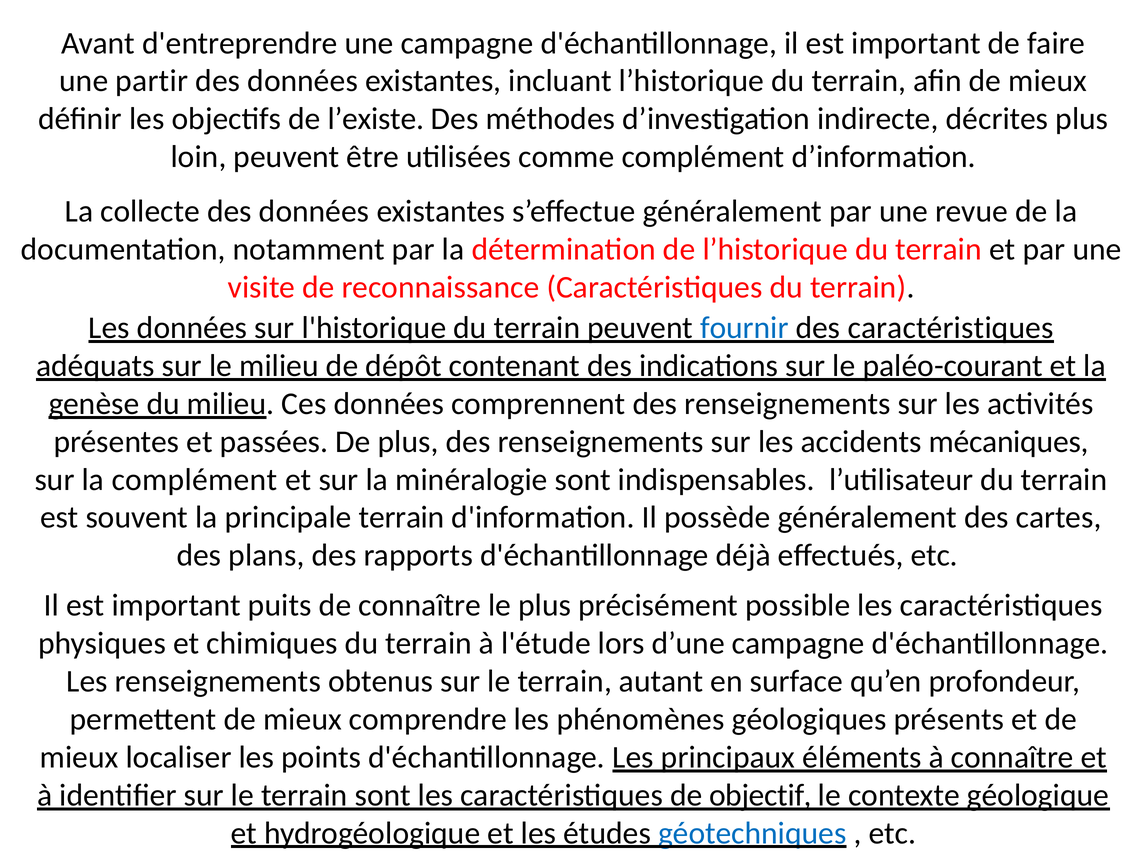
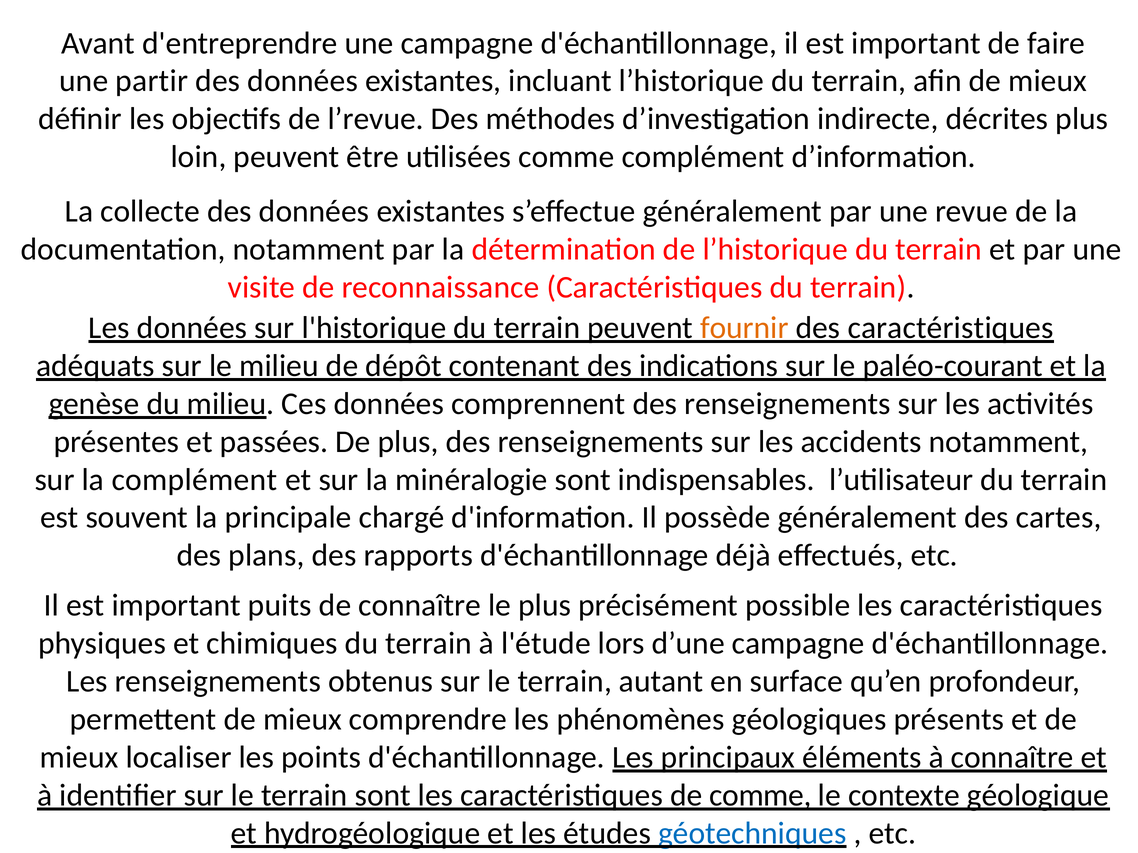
l’existe: l’existe -> l’revue
fournir colour: blue -> orange
accidents mécaniques: mécaniques -> notamment
principale terrain: terrain -> chargé
de objectif: objectif -> comme
